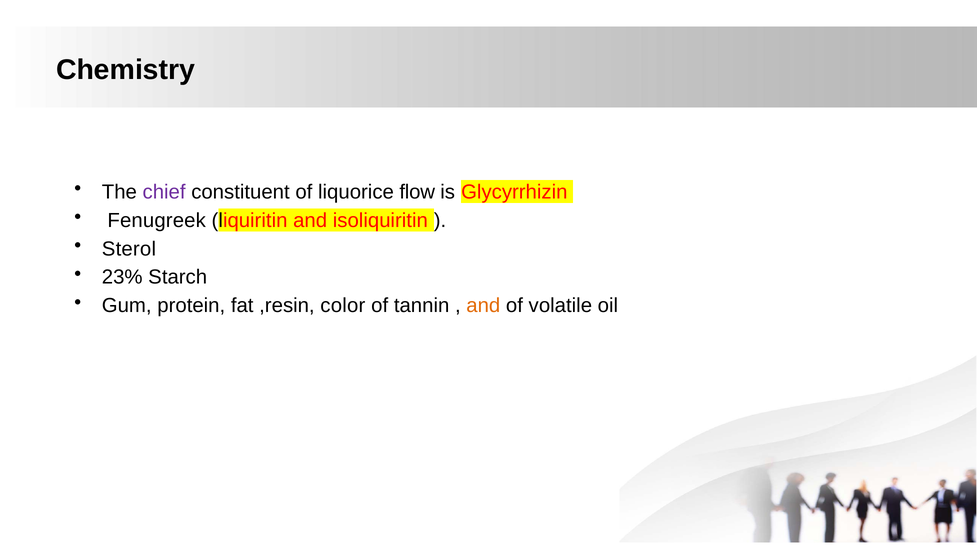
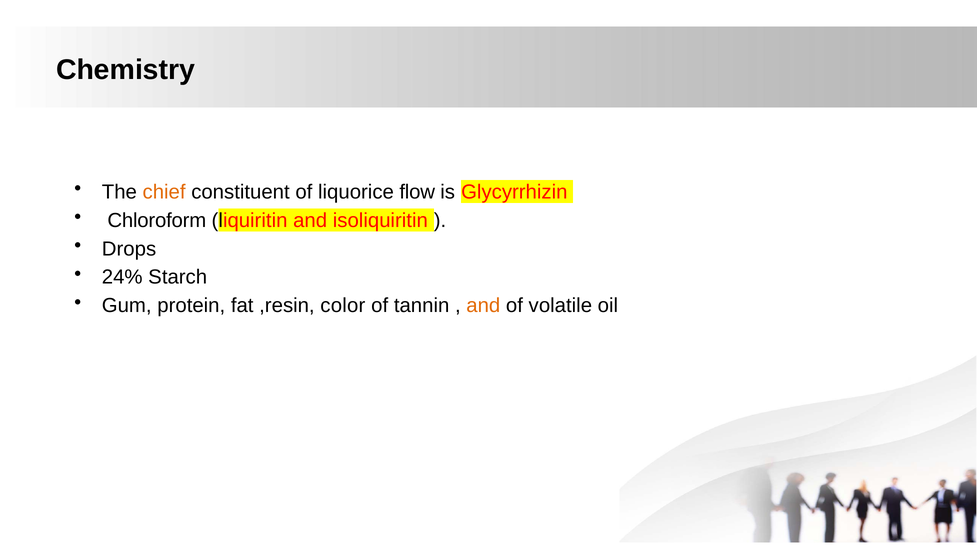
chief colour: purple -> orange
Fenugreek: Fenugreek -> Chloroform
Sterol: Sterol -> Drops
23%: 23% -> 24%
